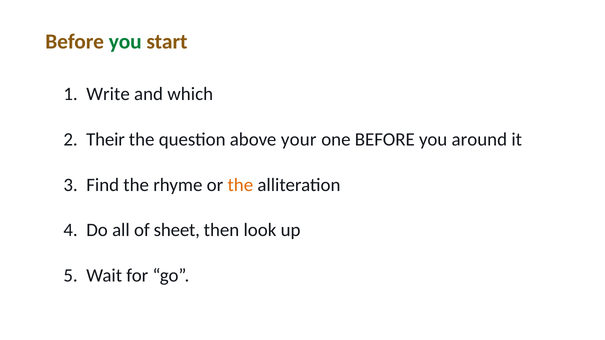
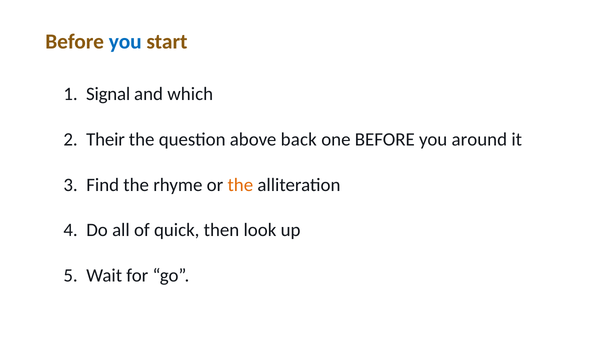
you at (125, 42) colour: green -> blue
Write: Write -> Signal
your: your -> back
sheet: sheet -> quick
